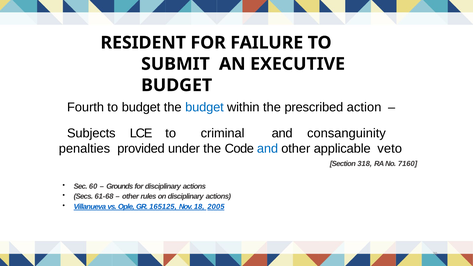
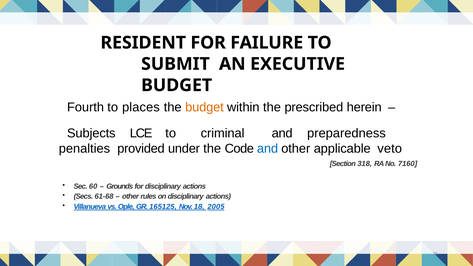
to budget: budget -> places
budget at (204, 107) colour: blue -> orange
action: action -> herein
consanguinity: consanguinity -> preparedness
